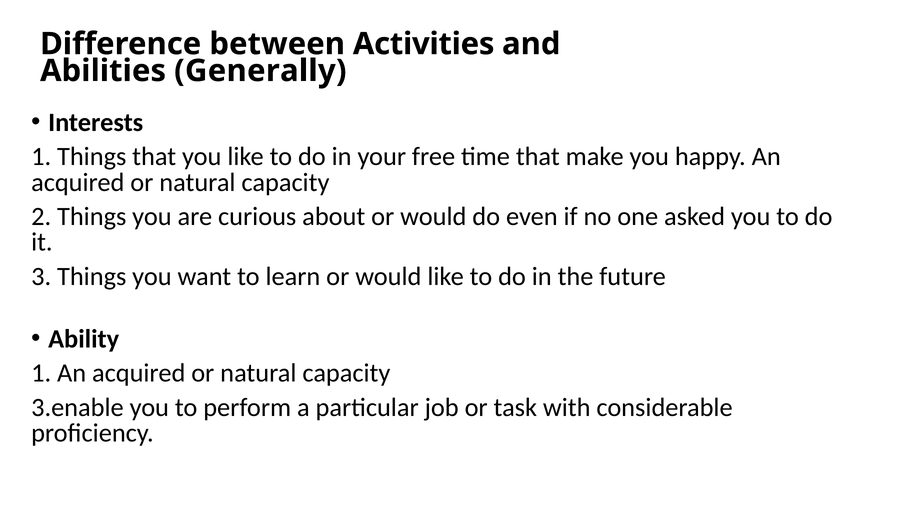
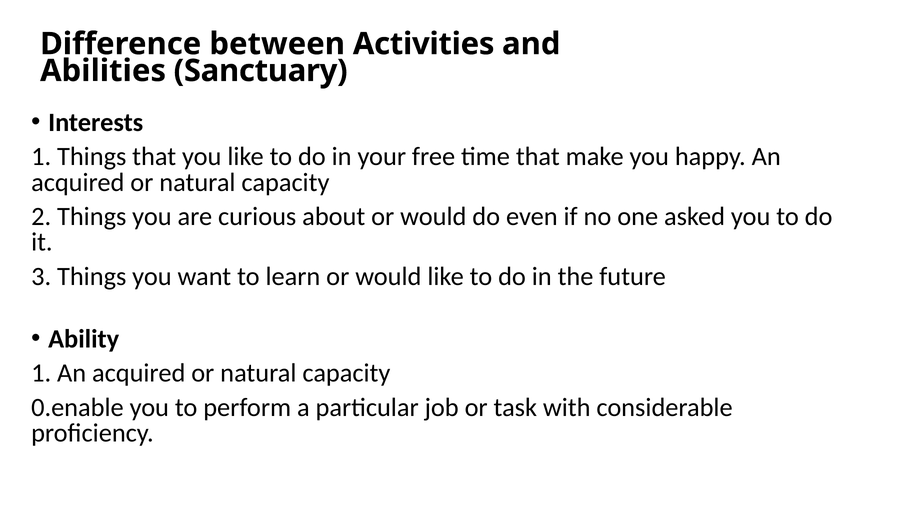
Generally: Generally -> Sanctuary
3.enable: 3.enable -> 0.enable
